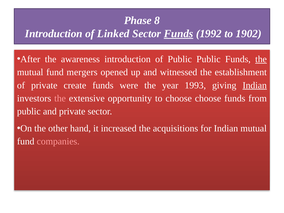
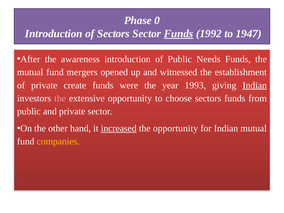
8: 8 -> 0
of Linked: Linked -> Sectors
1902: 1902 -> 1947
Public Public: Public -> Needs
the at (261, 59) underline: present -> none
choose choose: choose -> sectors
increased underline: none -> present
the acquisitions: acquisitions -> opportunity
companies colour: pink -> yellow
